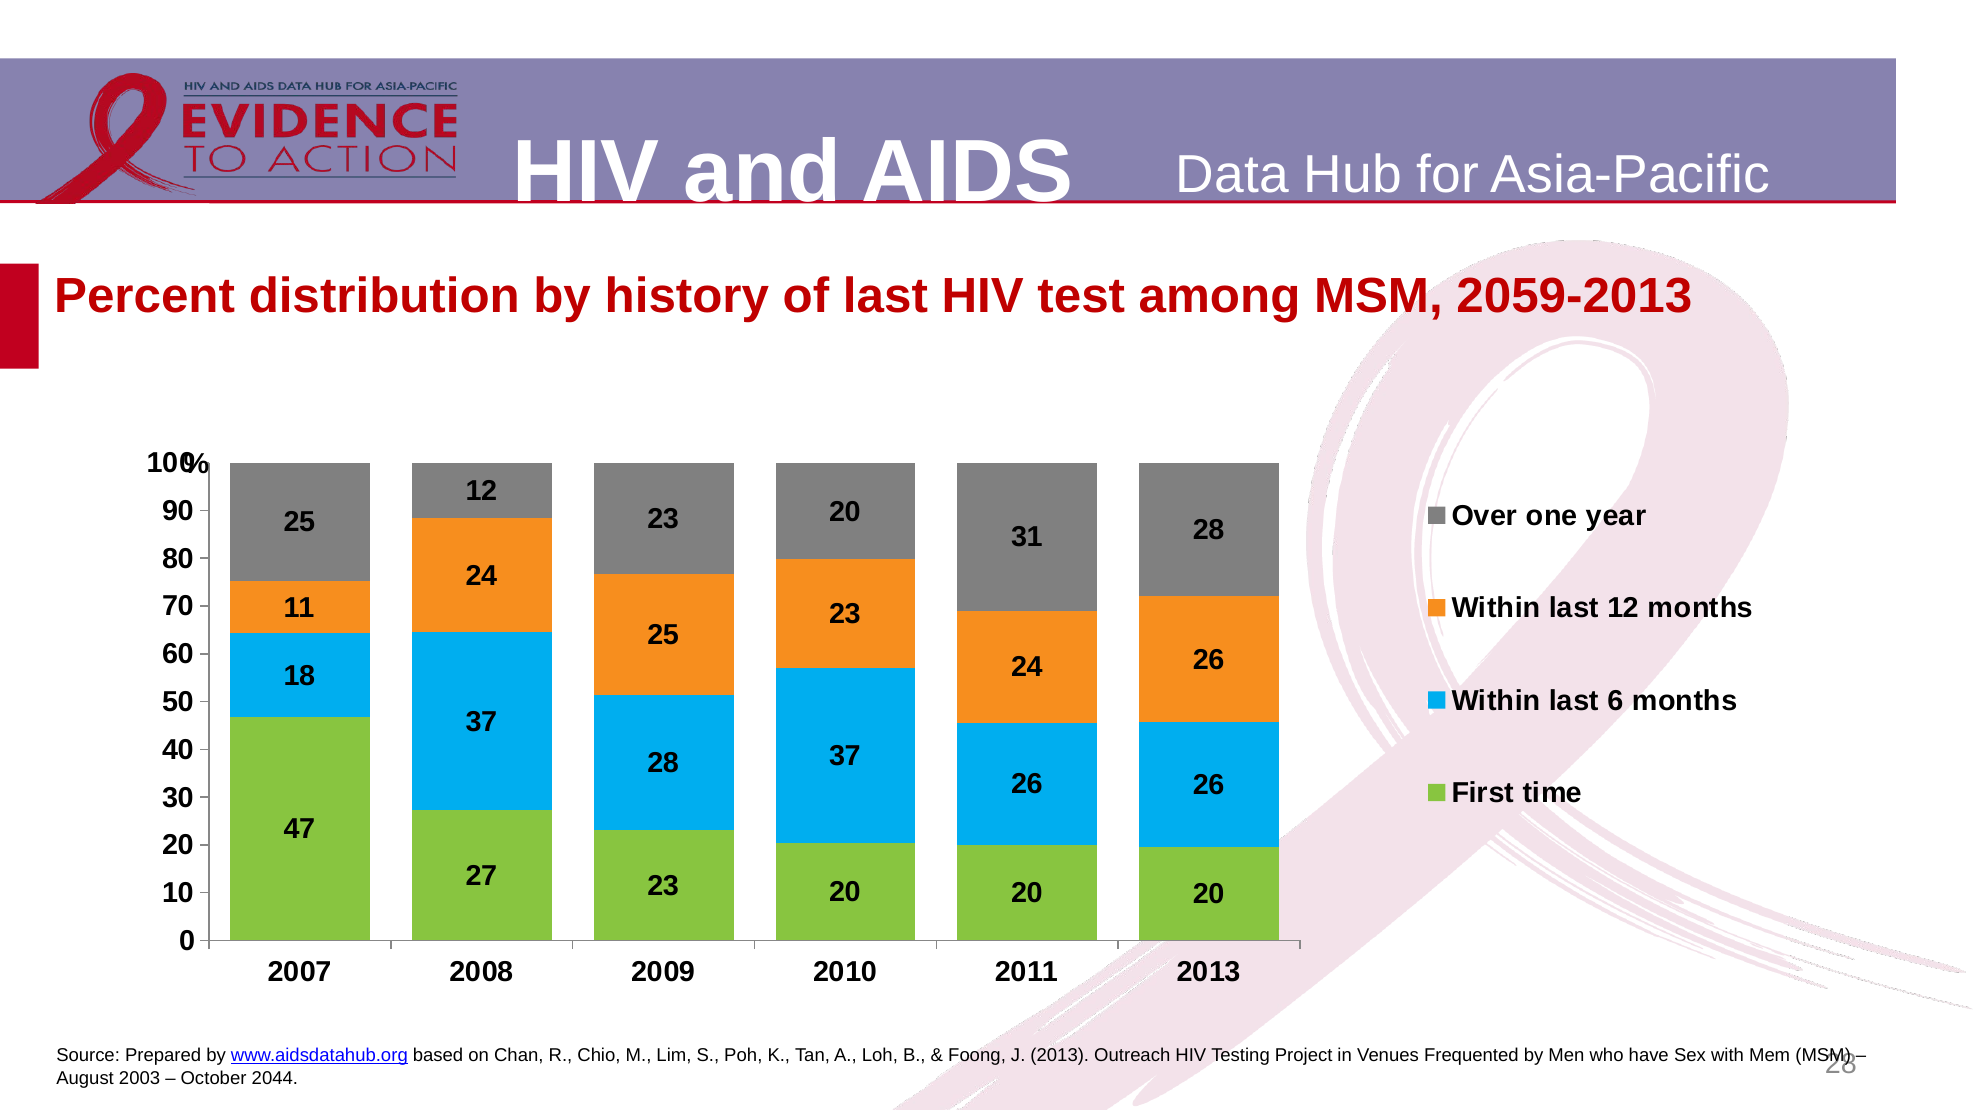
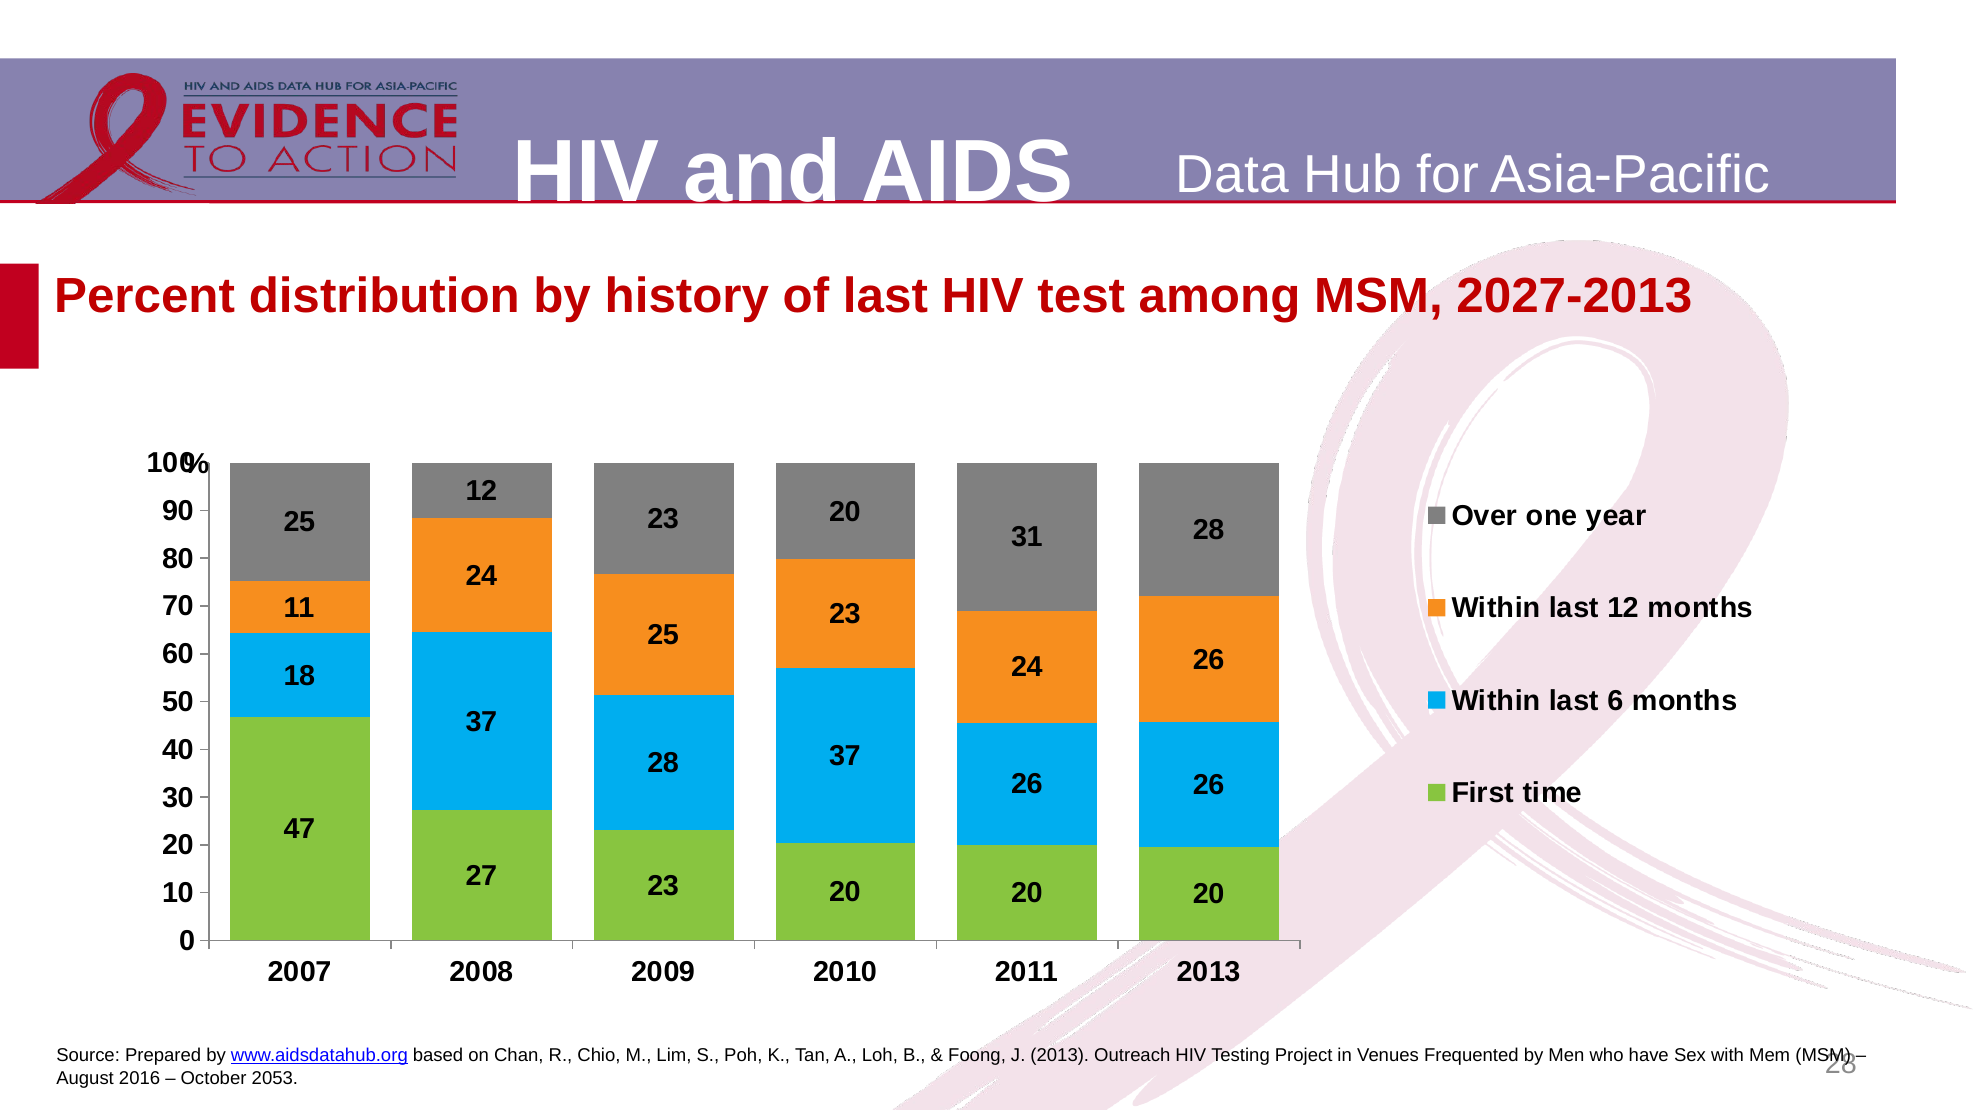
2059-2013: 2059-2013 -> 2027-2013
2003: 2003 -> 2016
2044: 2044 -> 2053
